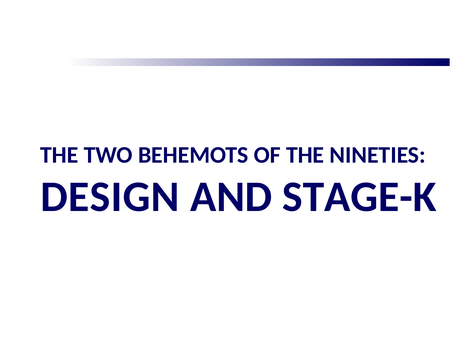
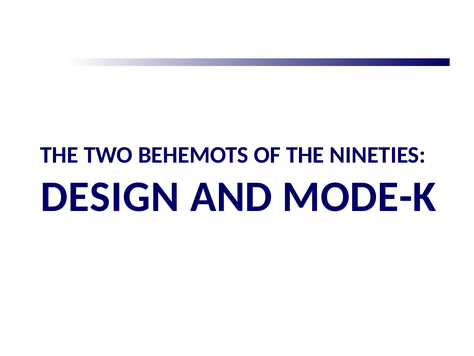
STAGE-K: STAGE-K -> MODE-K
